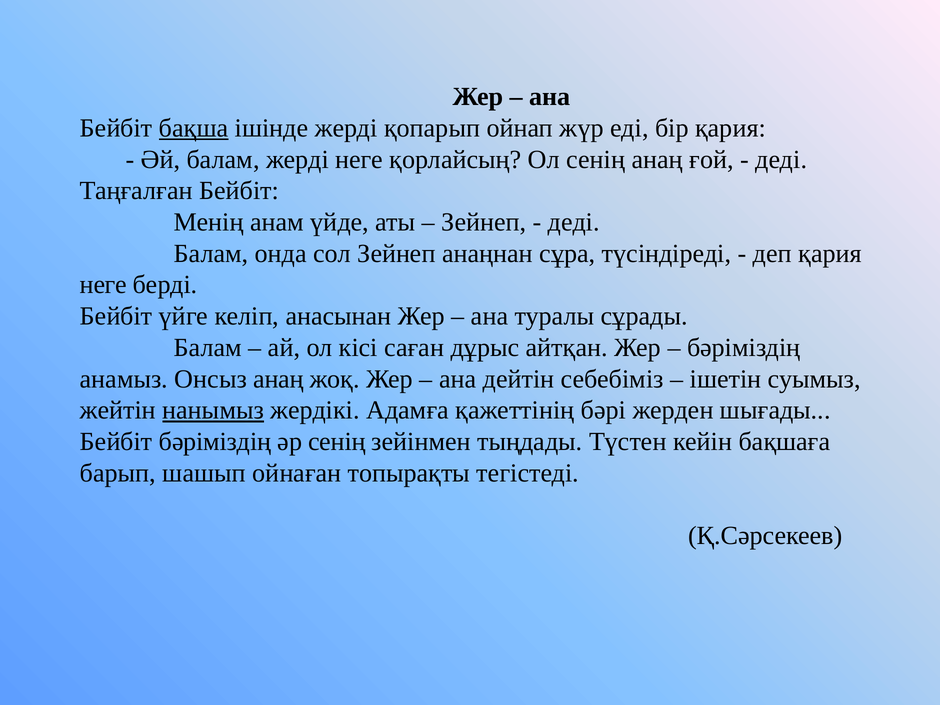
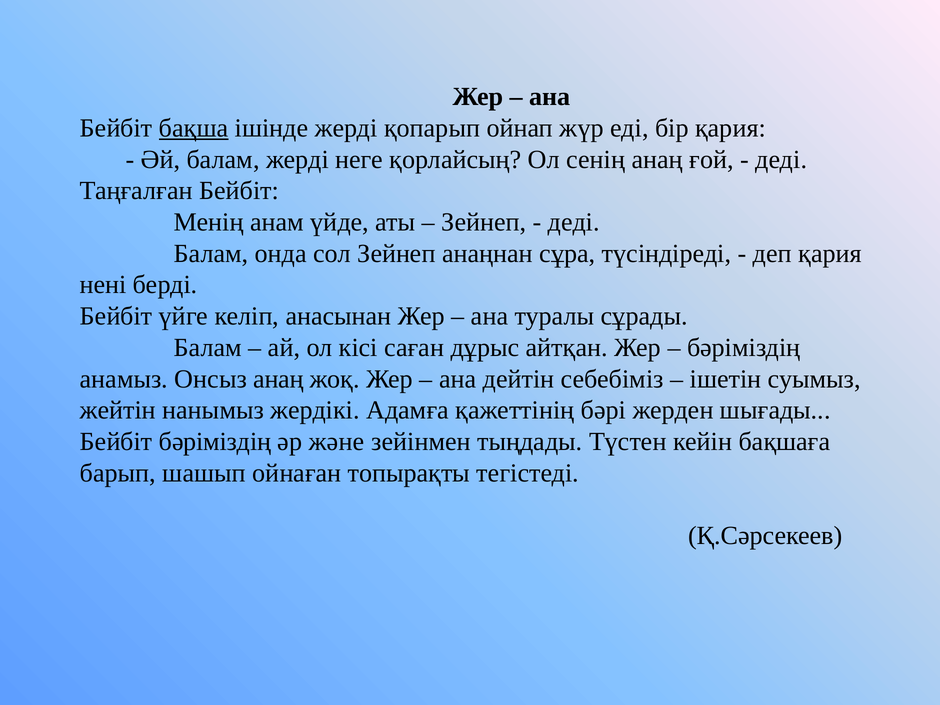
неге at (103, 285): неге -> нені
нанымыз underline: present -> none
әр сенің: сенің -> және
